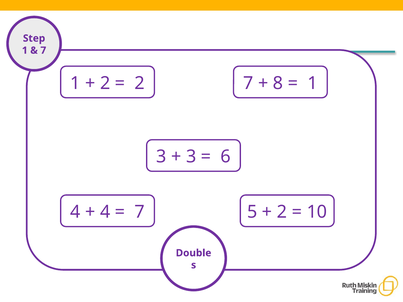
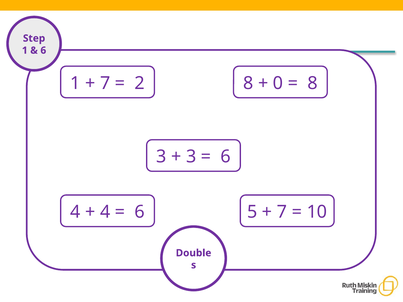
7 at (43, 50): 7 -> 6
2 at (105, 83): 2 -> 7
2 7: 7 -> 8
8: 8 -> 0
1 at (312, 83): 1 -> 8
7 at (140, 212): 7 -> 6
2 at (282, 212): 2 -> 7
